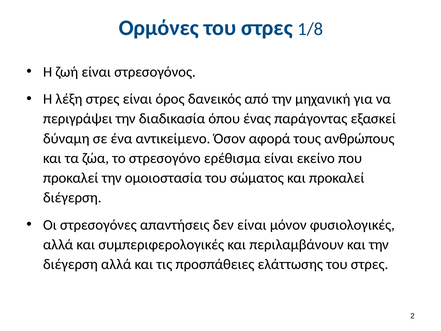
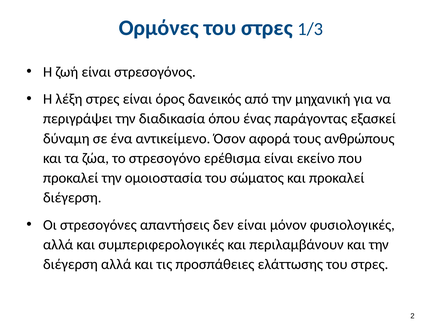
1/8: 1/8 -> 1/3
